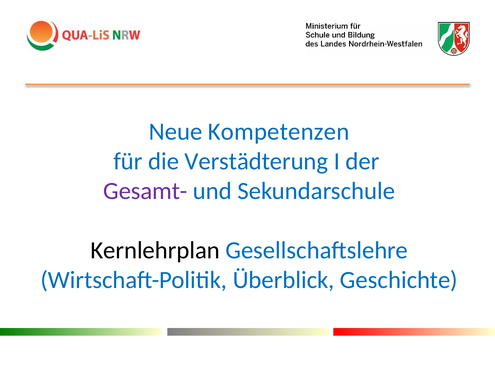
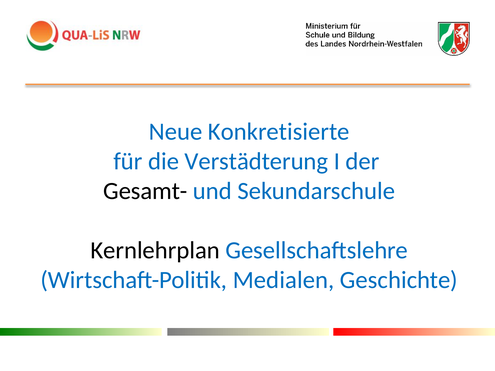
Kompetenzen: Kompetenzen -> Konkretisierte
Gesamt- colour: purple -> black
Überblick: Überblick -> Medialen
